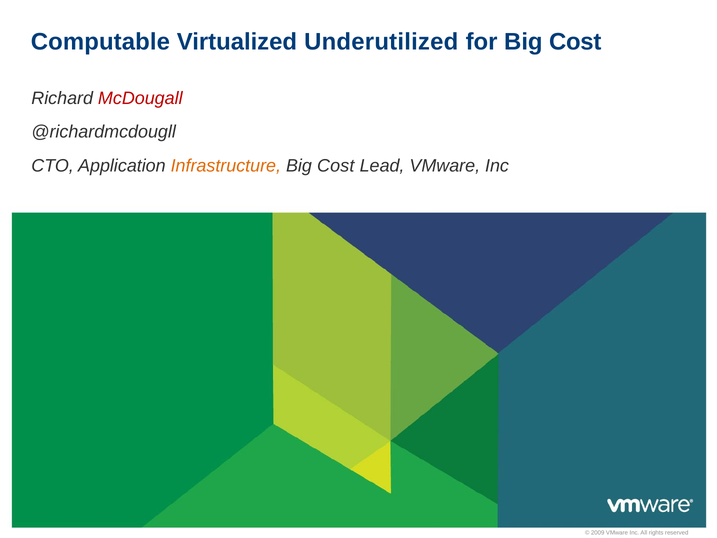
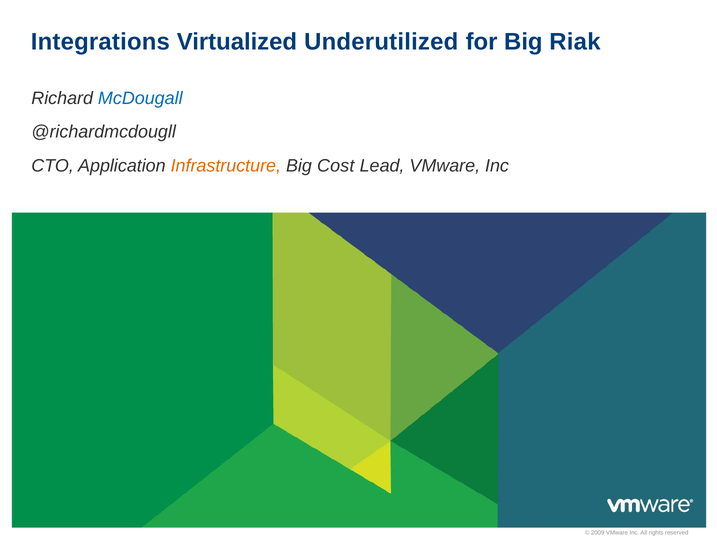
Computable: Computable -> Integrations
for Big Cost: Cost -> Riak
McDougall colour: red -> blue
